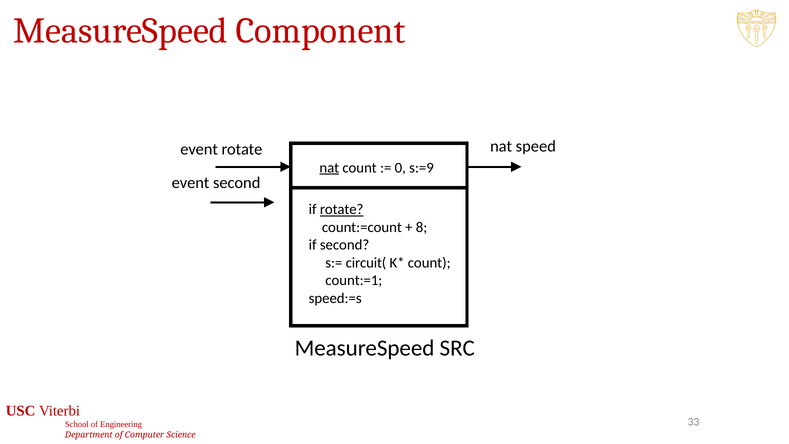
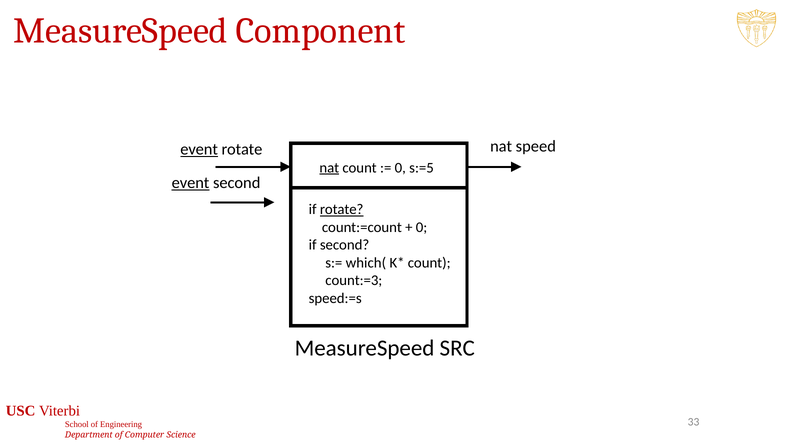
event at (199, 149) underline: none -> present
s:=9: s:=9 -> s:=5
event at (191, 183) underline: none -> present
8 at (422, 227): 8 -> 0
circuit(: circuit( -> which(
count:=1: count:=1 -> count:=3
